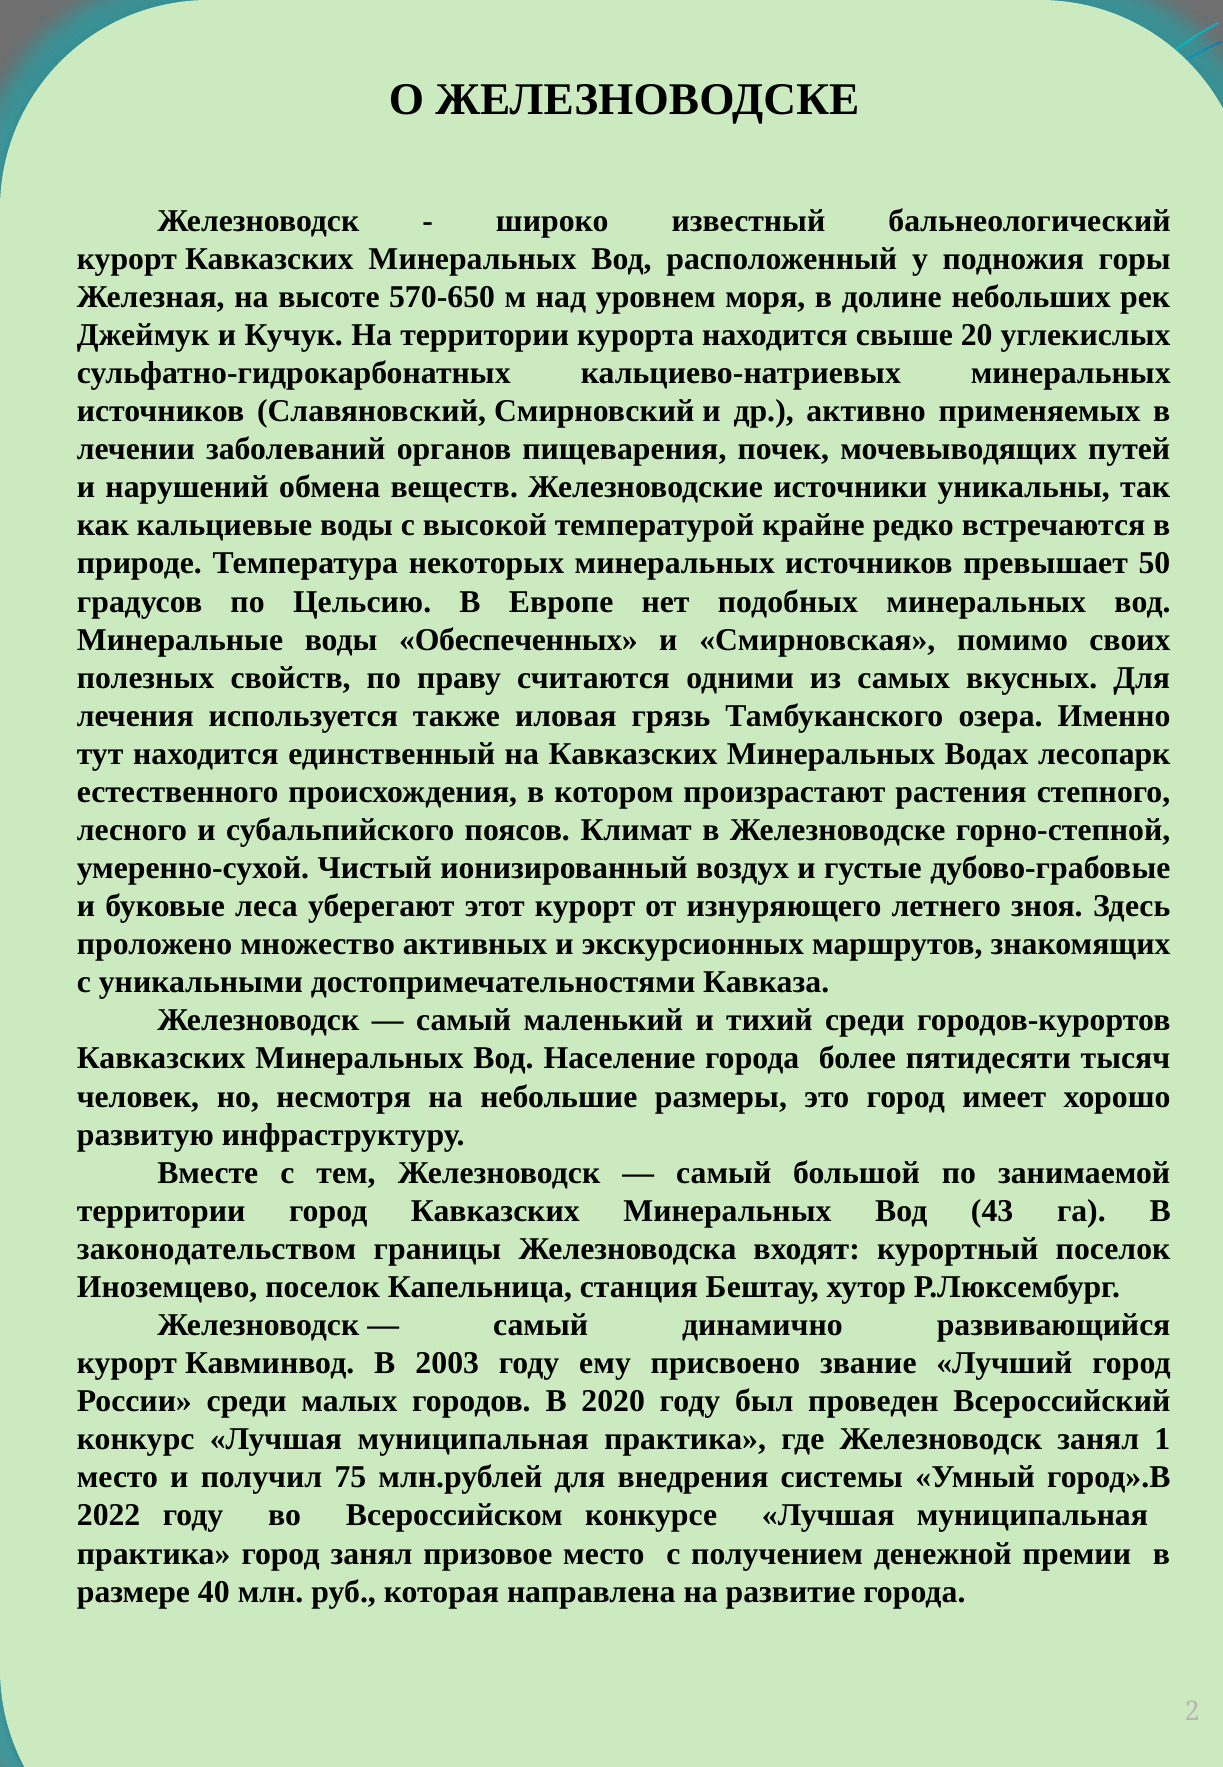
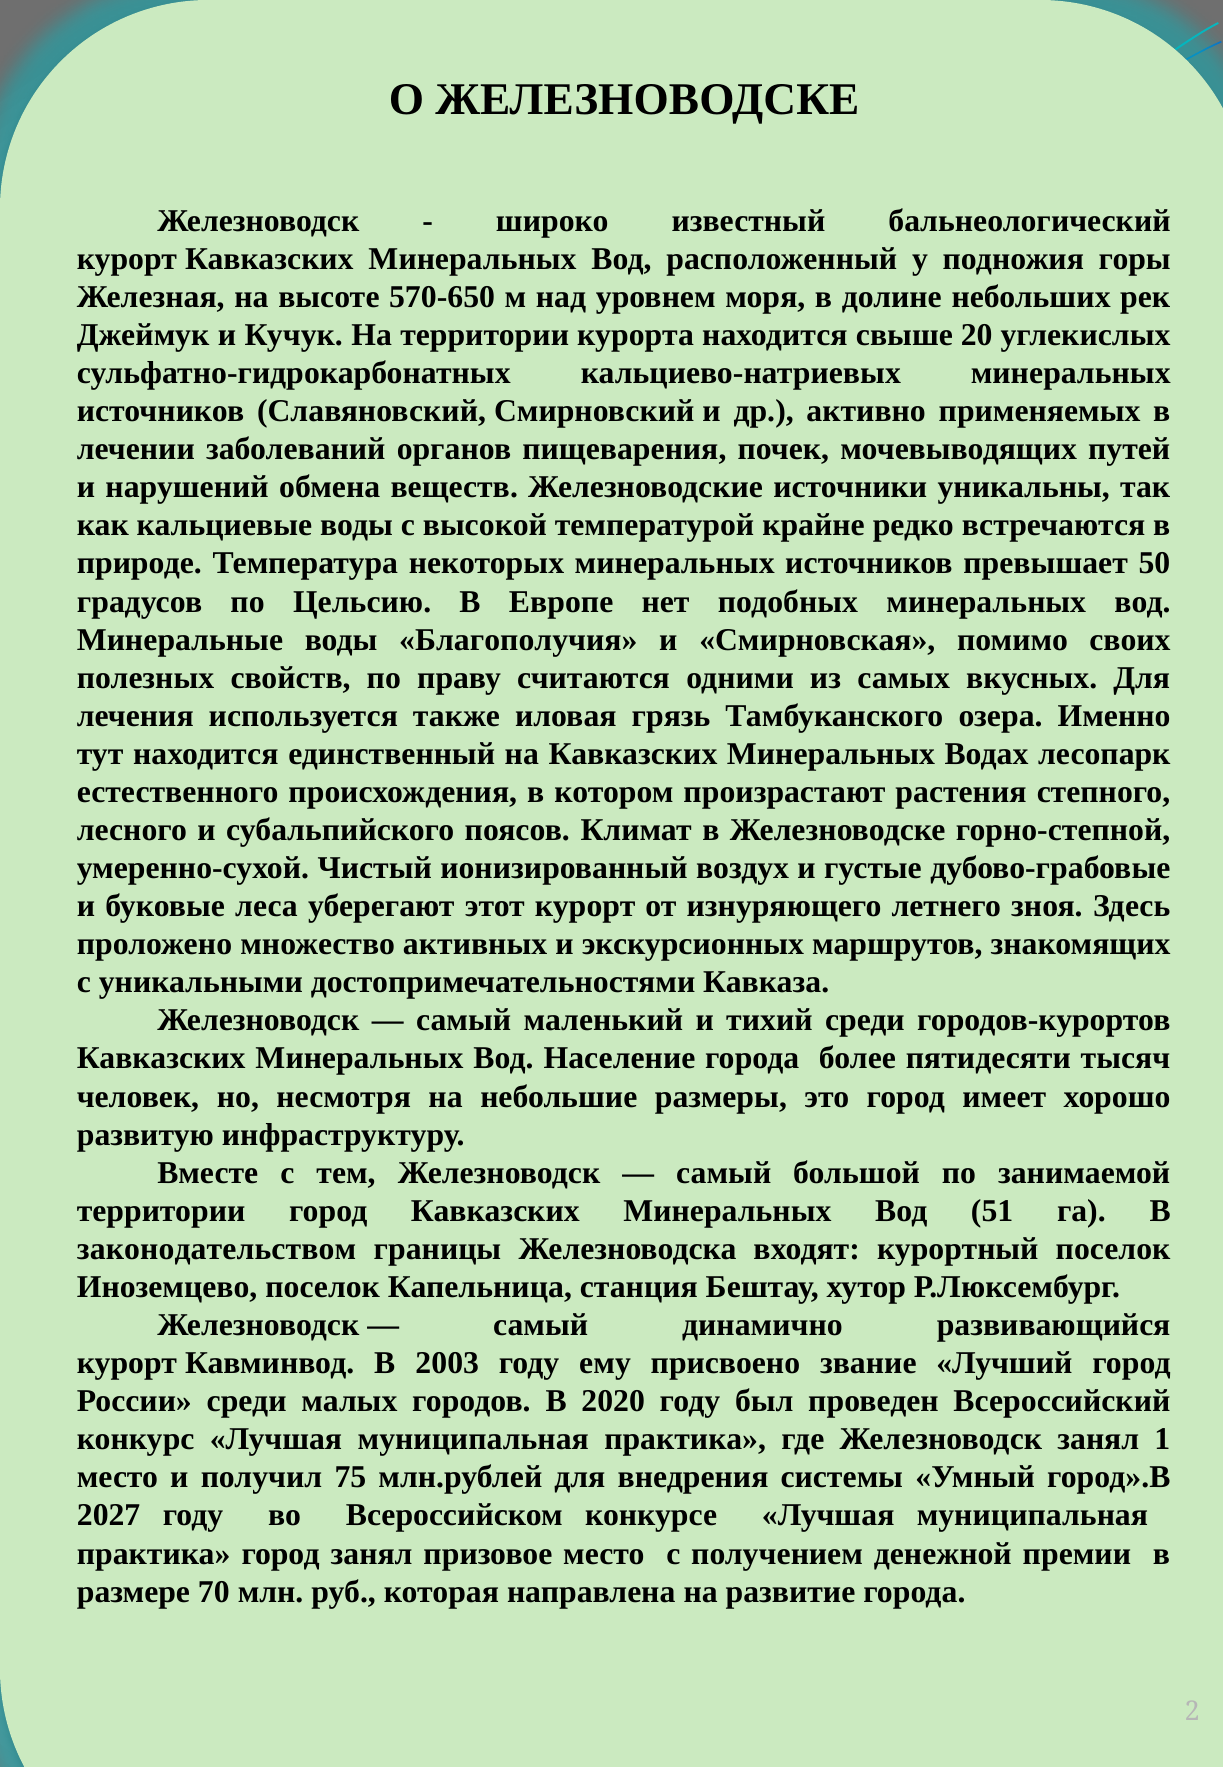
Обеспеченных: Обеспеченных -> Благополучия
43: 43 -> 51
2022: 2022 -> 2027
40: 40 -> 70
